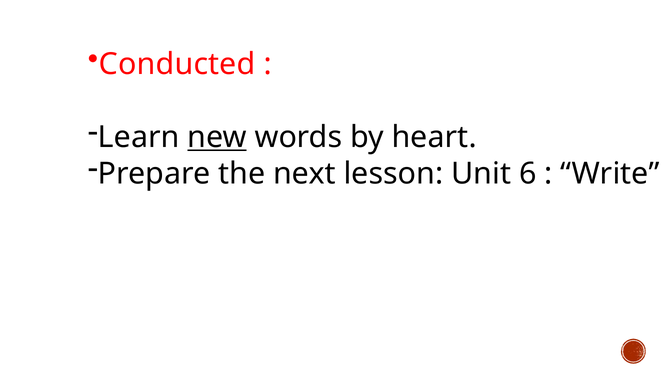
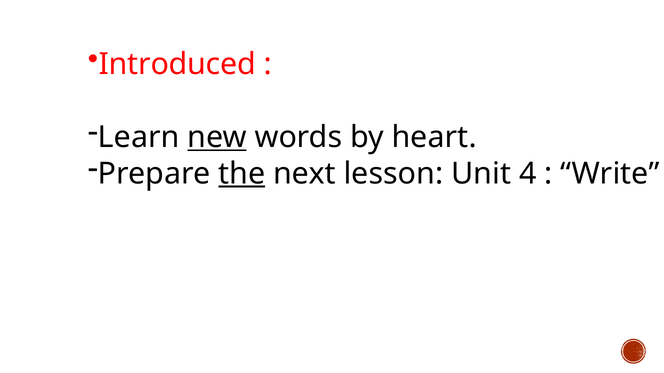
Conducted: Conducted -> Introduced
the underline: none -> present
6: 6 -> 4
